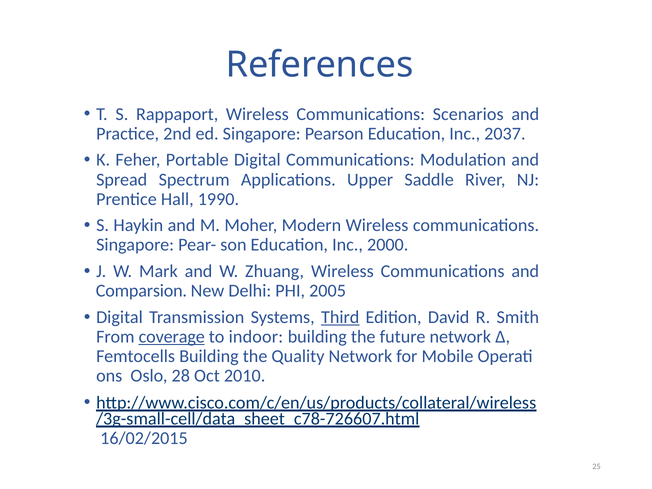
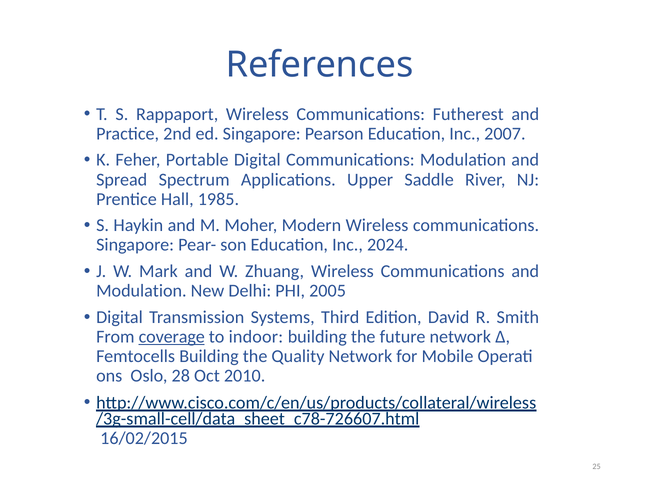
Scenarios: Scenarios -> Futherest
2037: 2037 -> 2007
1990: 1990 -> 1985
2000: 2000 -> 2024
Comparsion at (141, 291): Comparsion -> Modulation
Third underline: present -> none
